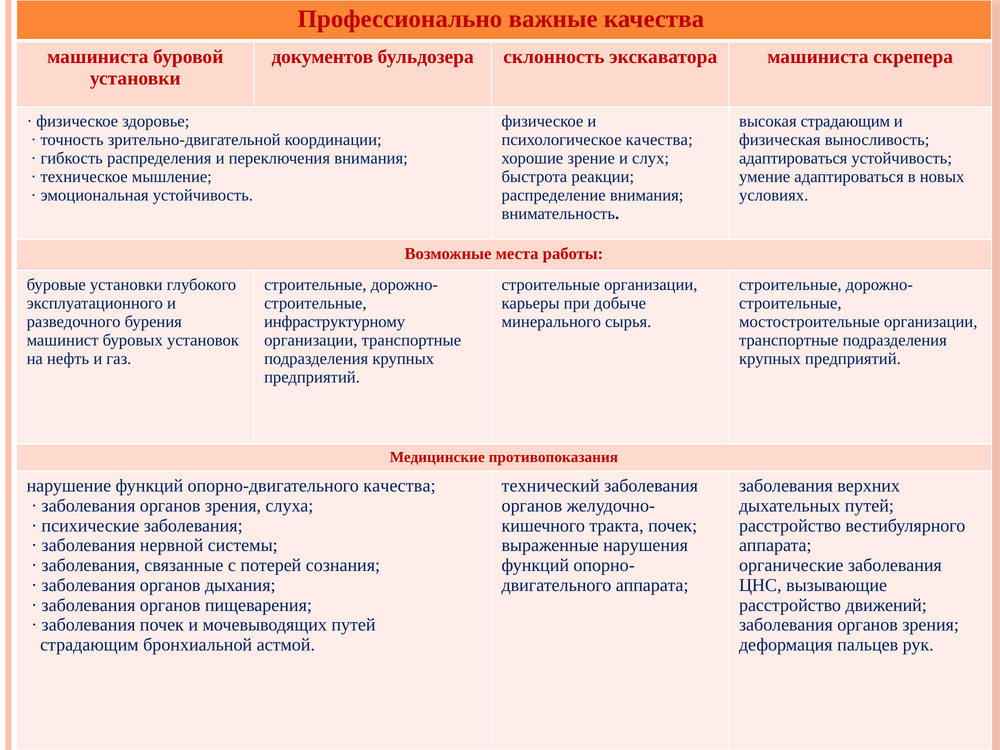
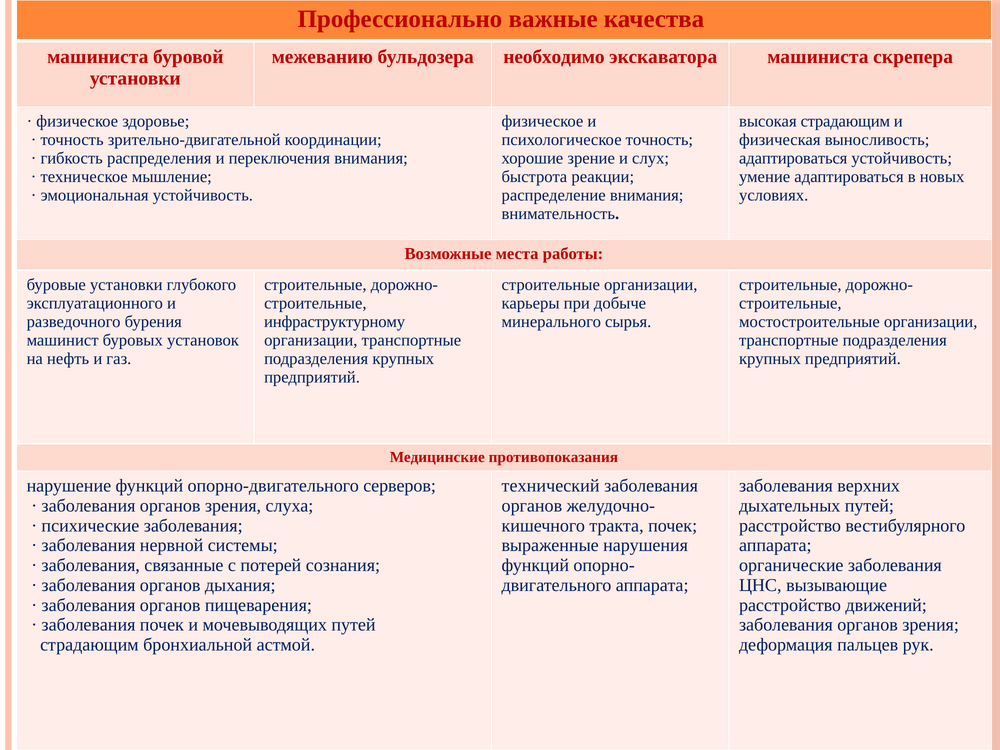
документов: документов -> межеванию
склонность: склонность -> необходимо
психологическое качества: качества -> точность
опорно-двигательного качества: качества -> серверов
